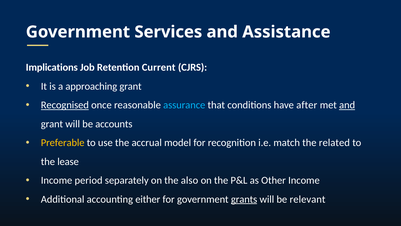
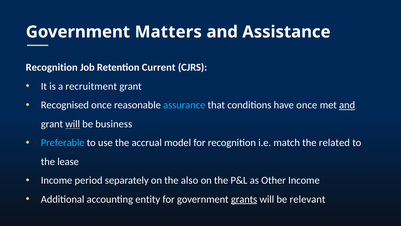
Services: Services -> Matters
Implications at (52, 67): Implications -> Recognition
approaching: approaching -> recruitment
Recognised underline: present -> none
have after: after -> once
will at (73, 124) underline: none -> present
accounts: accounts -> business
Preferable colour: yellow -> light blue
either: either -> entity
